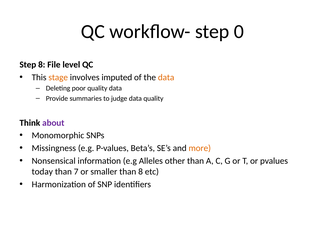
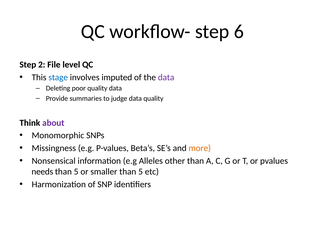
0: 0 -> 6
Step 8: 8 -> 2
stage colour: orange -> blue
data at (166, 77) colour: orange -> purple
today: today -> needs
7 at (76, 172): 7 -> 5
smaller than 8: 8 -> 5
